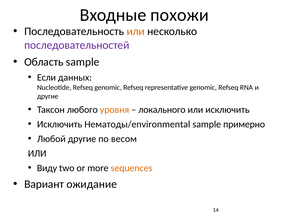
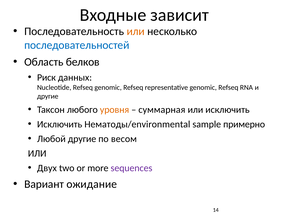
похожи: похожи -> зависит
последовательностей colour: purple -> blue
Область sample: sample -> белков
Если: Если -> Риск
локального: локального -> суммарная
Виду: Виду -> Двух
sequences colour: orange -> purple
